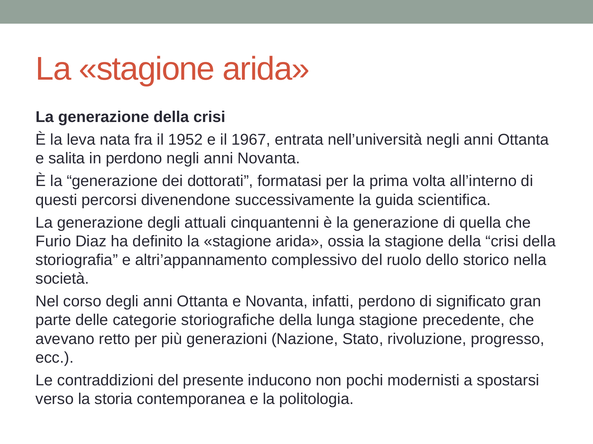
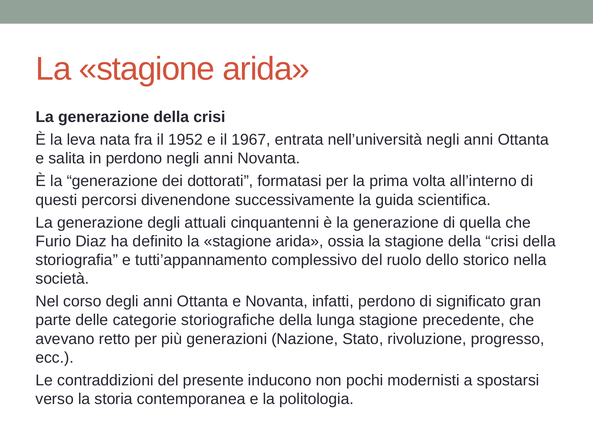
altri’appannamento: altri’appannamento -> tutti’appannamento
